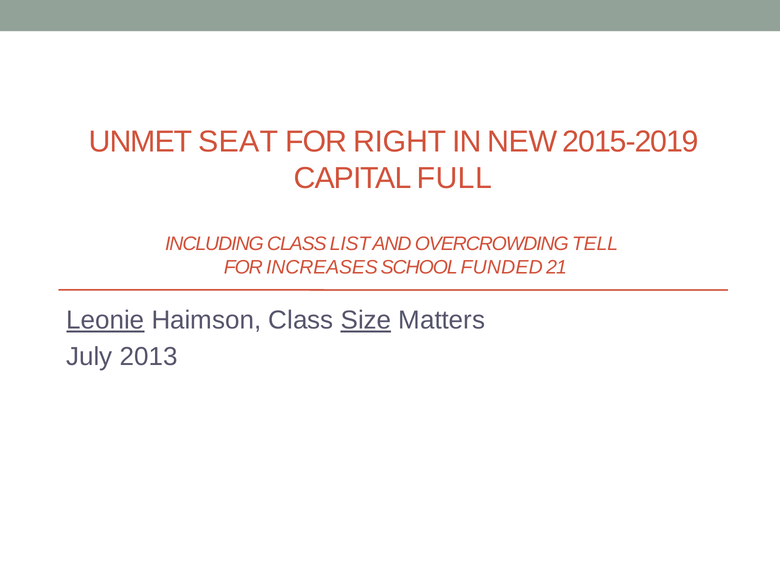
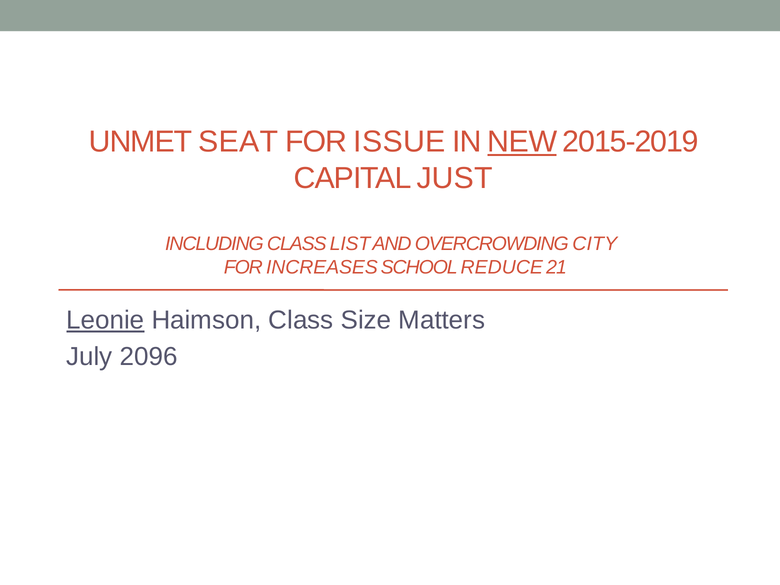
RIGHT: RIGHT -> ISSUE
NEW underline: none -> present
FULL: FULL -> JUST
TELL: TELL -> CITY
FUNDED: FUNDED -> REDUCE
Size underline: present -> none
2013: 2013 -> 2096
